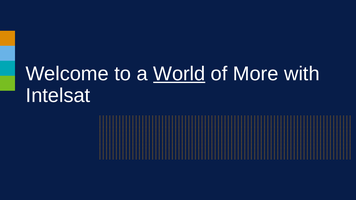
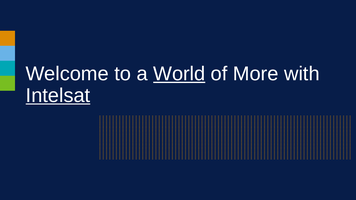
Intelsat underline: none -> present
